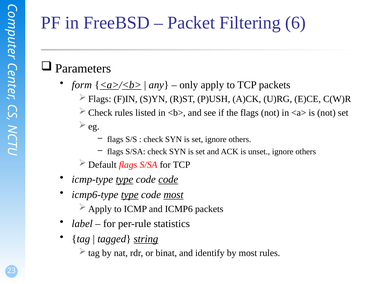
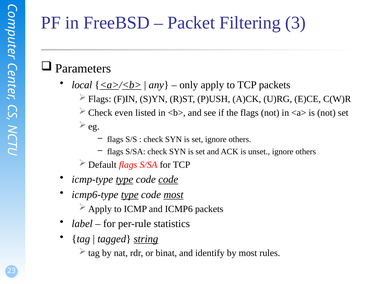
6: 6 -> 3
form: form -> local
rules at (124, 113): rules -> even
